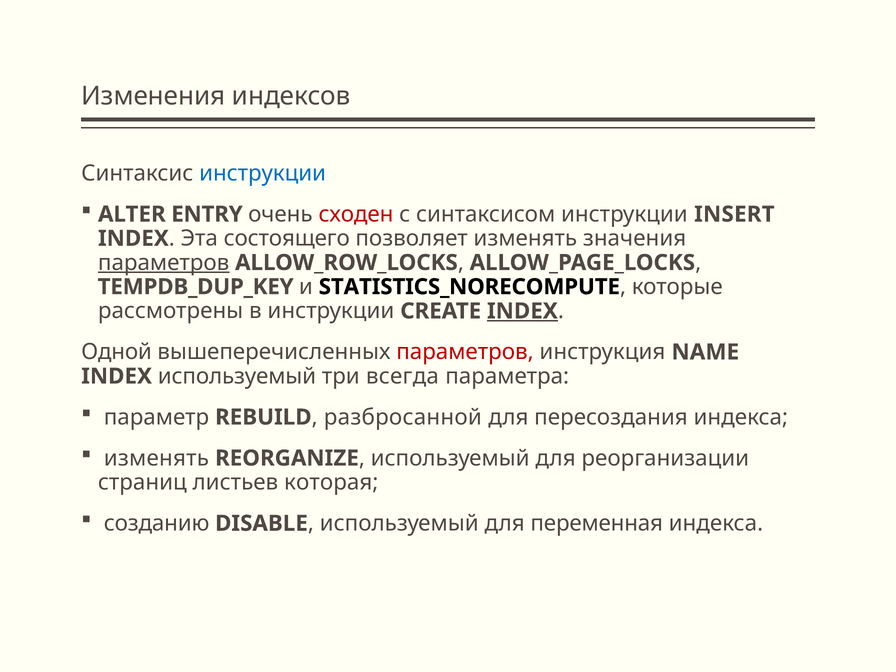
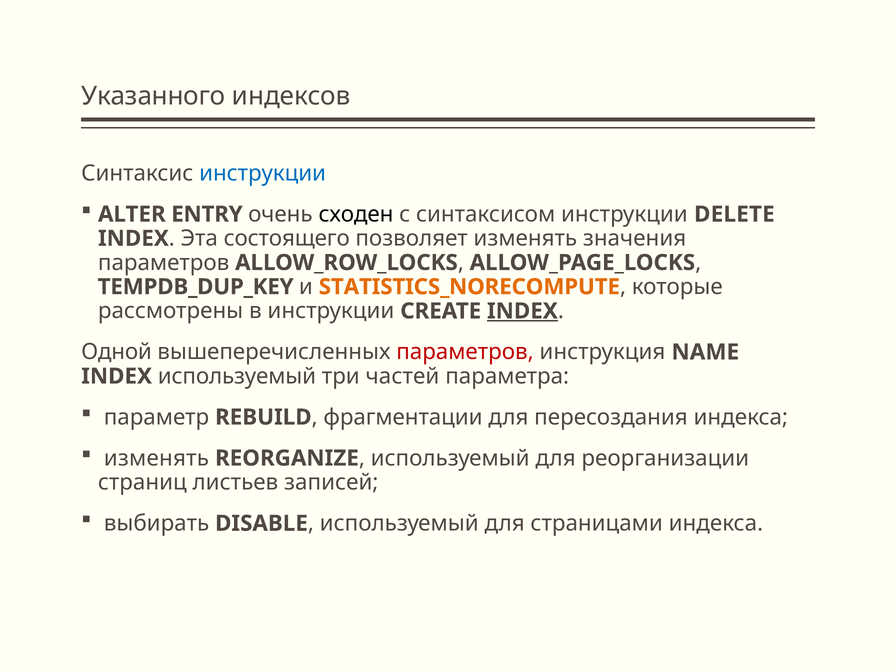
Изменения: Изменения -> Указанного
сходен colour: red -> black
INSERT: INSERT -> DELETE
параметров at (164, 263) underline: present -> none
STATISTICS_NORECOMPUTE colour: black -> orange
всегда: всегда -> частей
разбросанной: разбросанной -> фрагментации
которая: которая -> записей
созданию: созданию -> выбирать
переменная: переменная -> страницами
